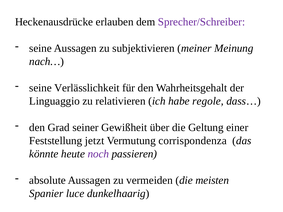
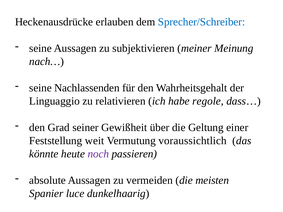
Sprecher/Schreiber colour: purple -> blue
Verlässlichkeit: Verlässlichkeit -> Nachlassenden
jetzt: jetzt -> weit
corrispondenza: corrispondenza -> voraussichtlich
